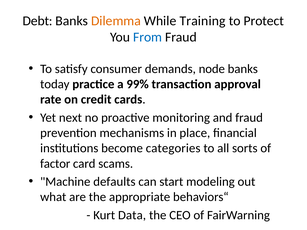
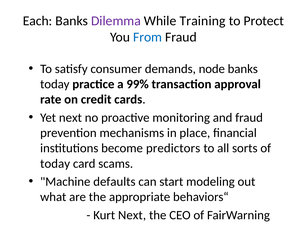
Debt: Debt -> Each
Dilemma colour: orange -> purple
categories: categories -> predictors
factor at (55, 164): factor -> today
Kurt Data: Data -> Next
